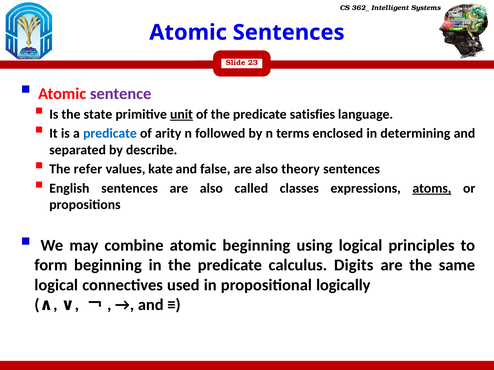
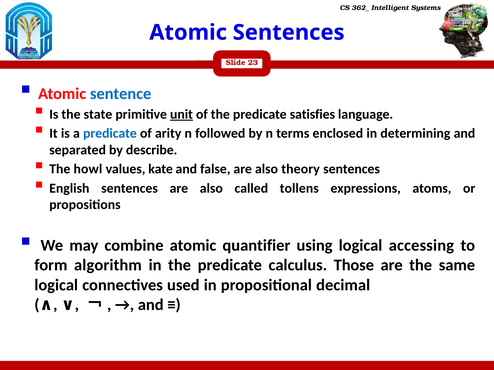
sentence colour: purple -> blue
refer: refer -> howl
classes: classes -> tollens
atoms underline: present -> none
atomic beginning: beginning -> quantifier
principles: principles -> accessing
form beginning: beginning -> algorithm
Digits: Digits -> Those
logically: logically -> decimal
